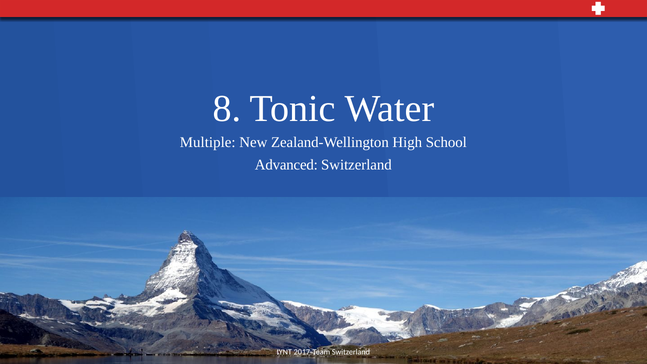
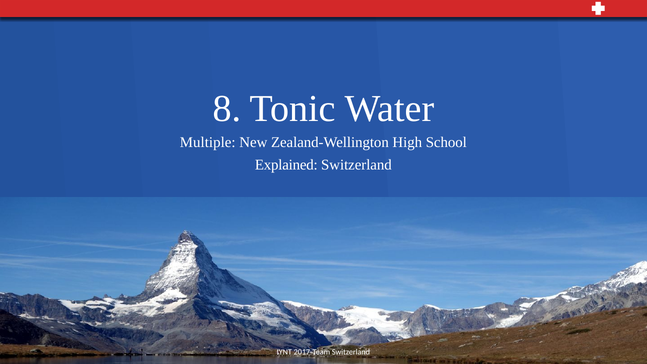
Advanced: Advanced -> Explained
